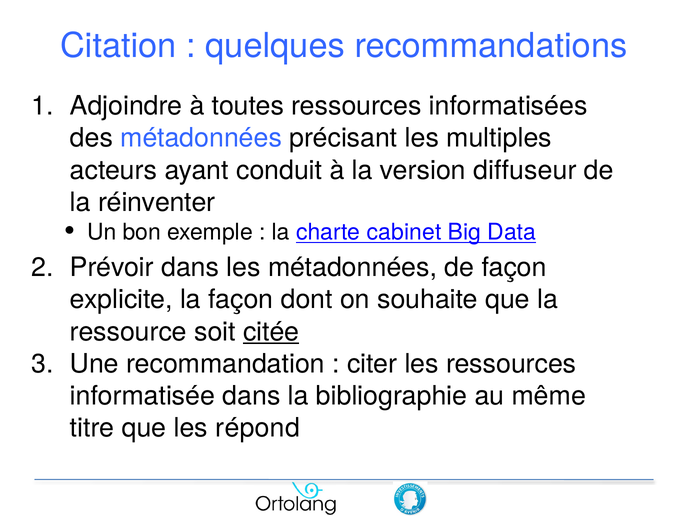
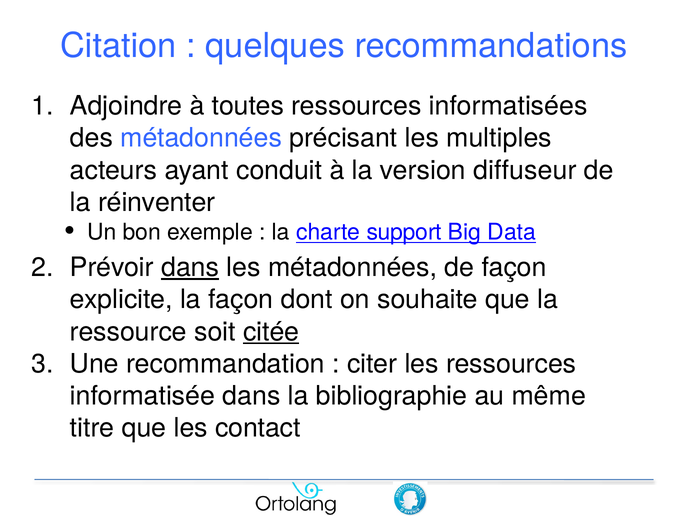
cabinet: cabinet -> support
dans at (190, 267) underline: none -> present
répond: répond -> contact
